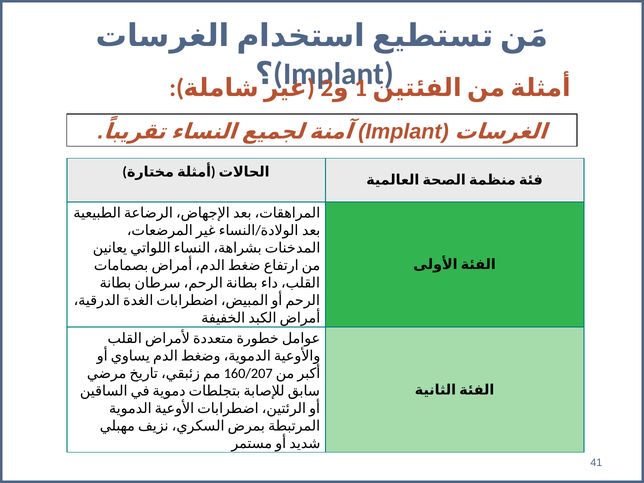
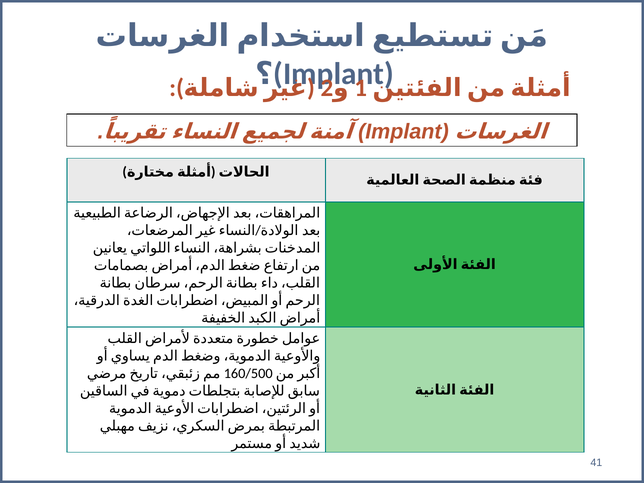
160/207: 160/207 -> 160/500
